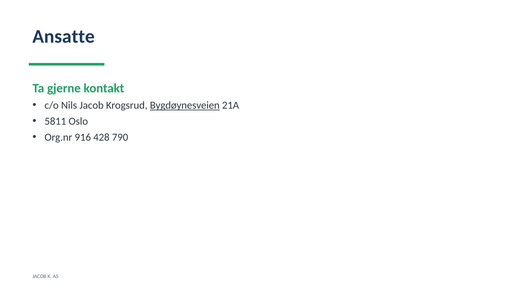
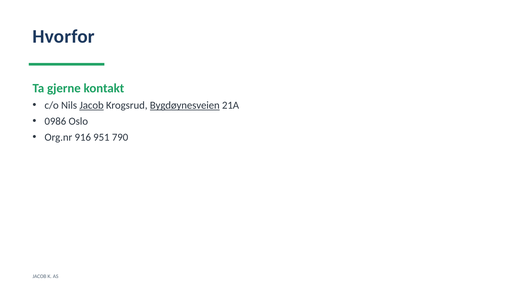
Ansatte: Ansatte -> Hvorfor
Jacob at (92, 105) underline: none -> present
5811: 5811 -> 0986
428: 428 -> 951
